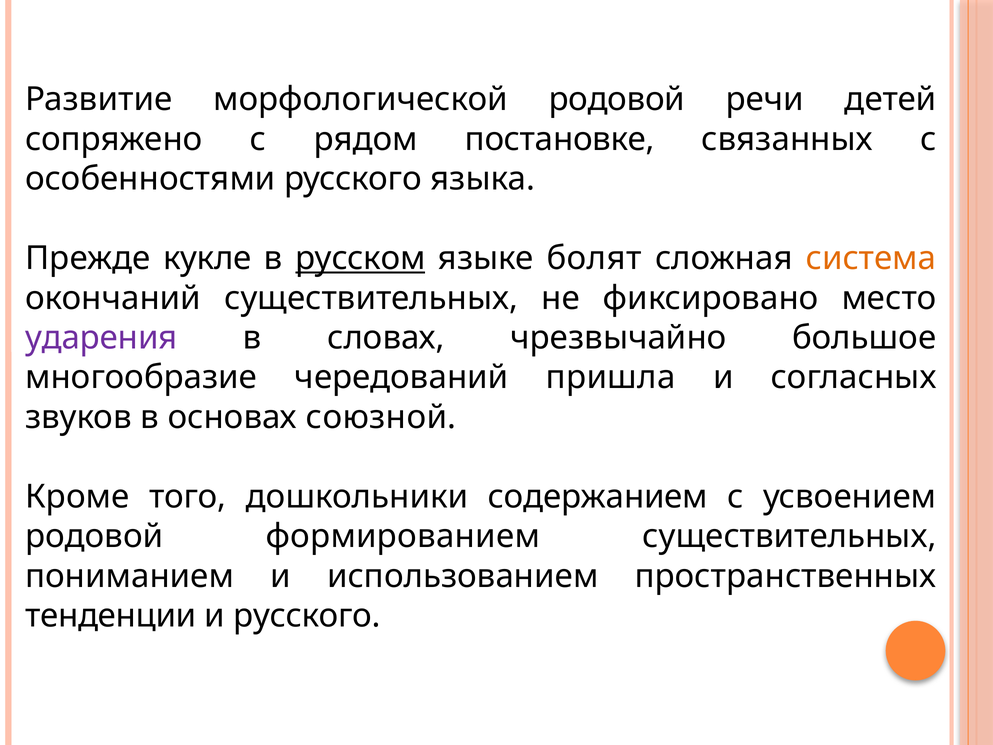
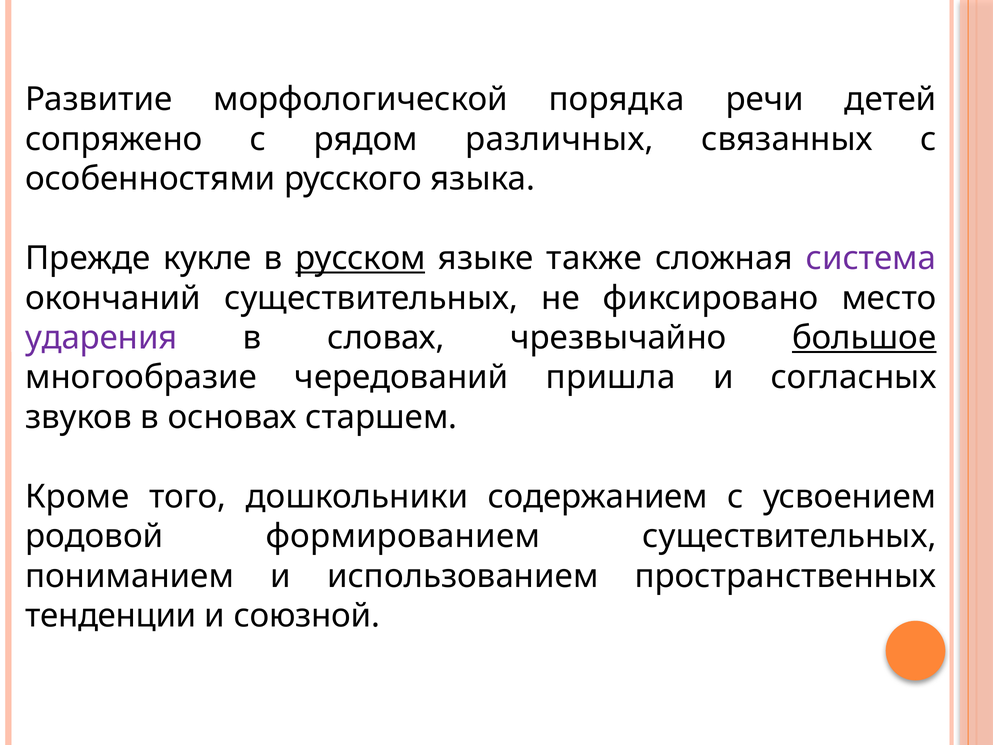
морфологической родовой: родовой -> порядка
постановке: постановке -> различных
болят: болят -> также
система colour: orange -> purple
большое underline: none -> present
союзной: союзной -> старшем
и русского: русского -> союзной
